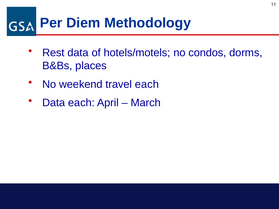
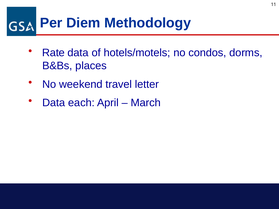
Rest: Rest -> Rate
travel each: each -> letter
